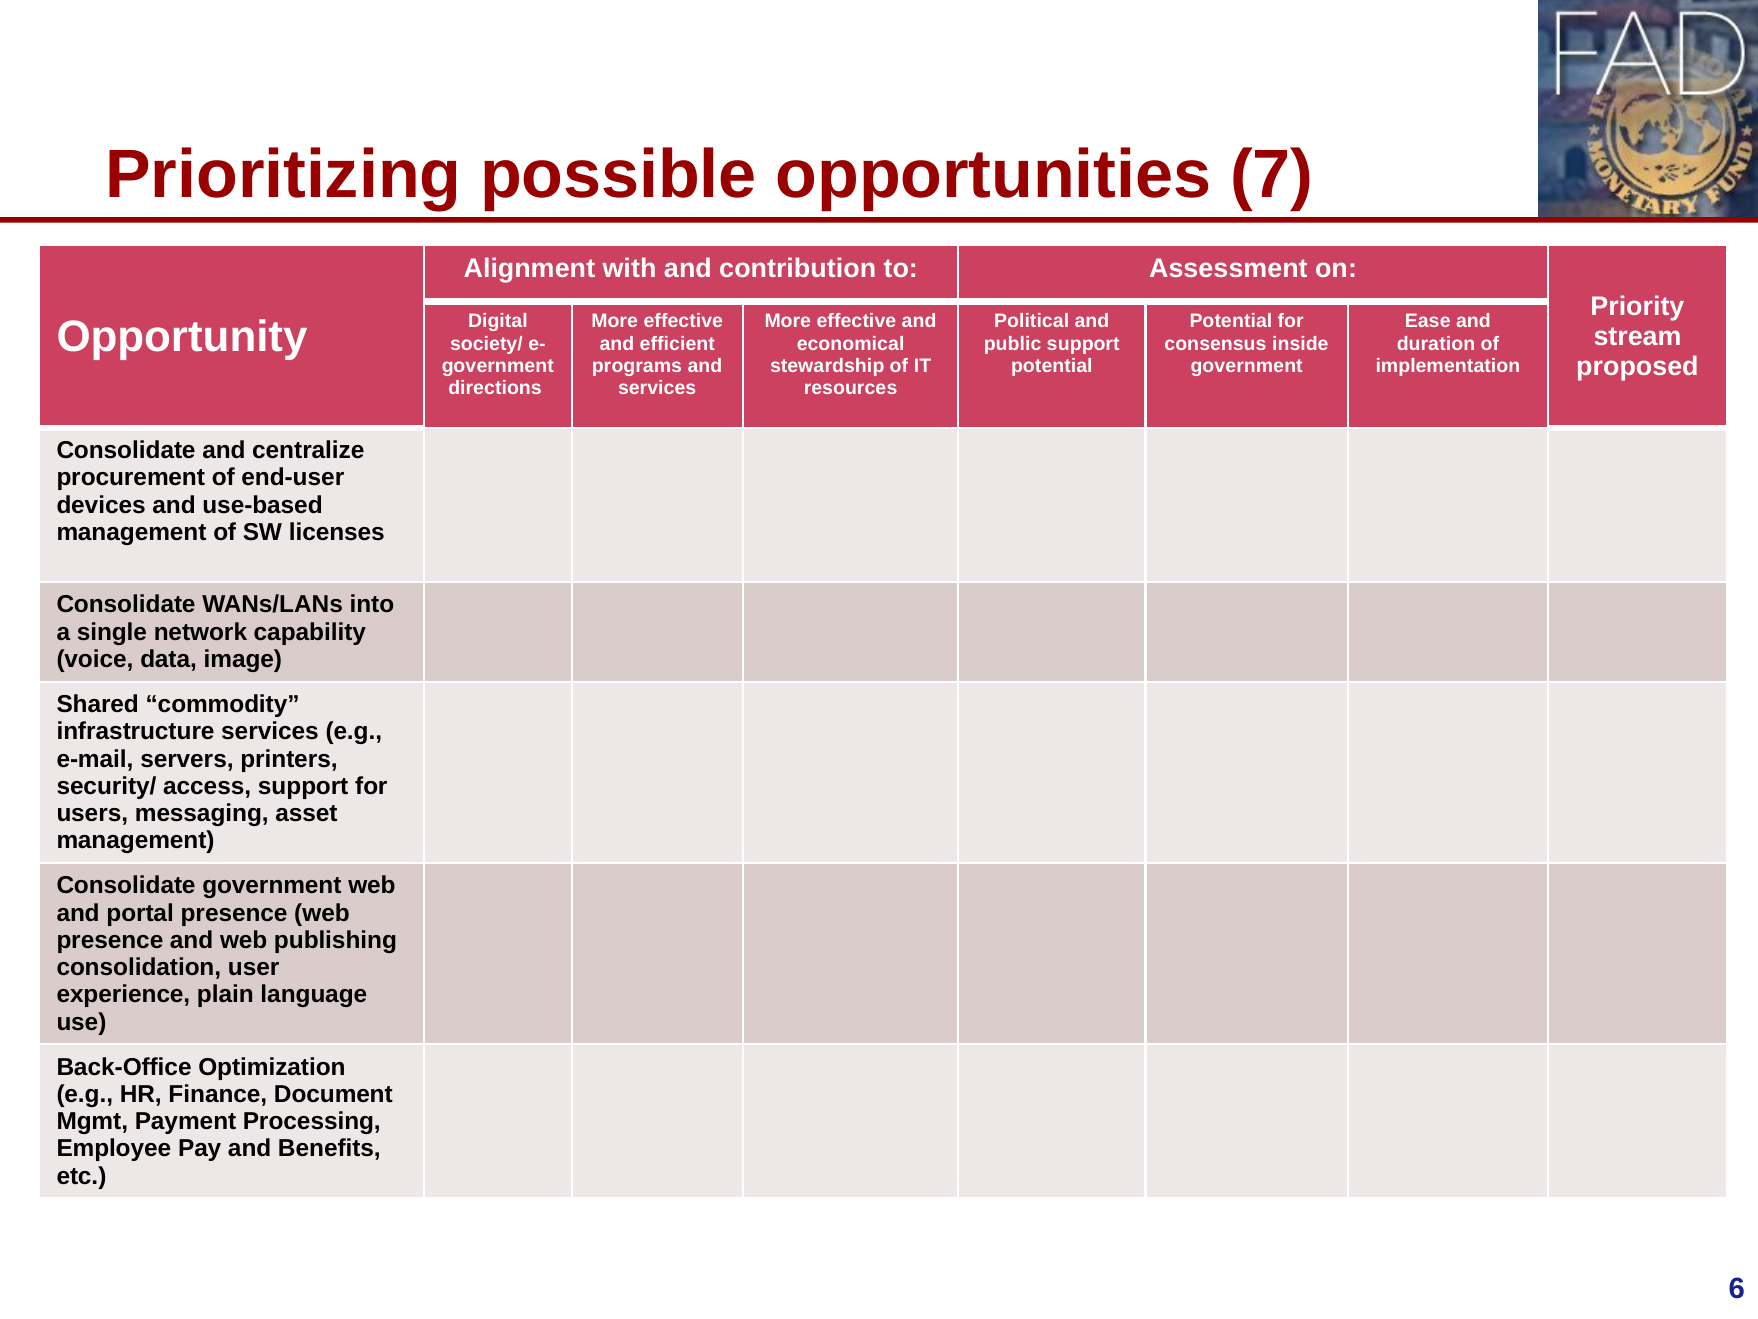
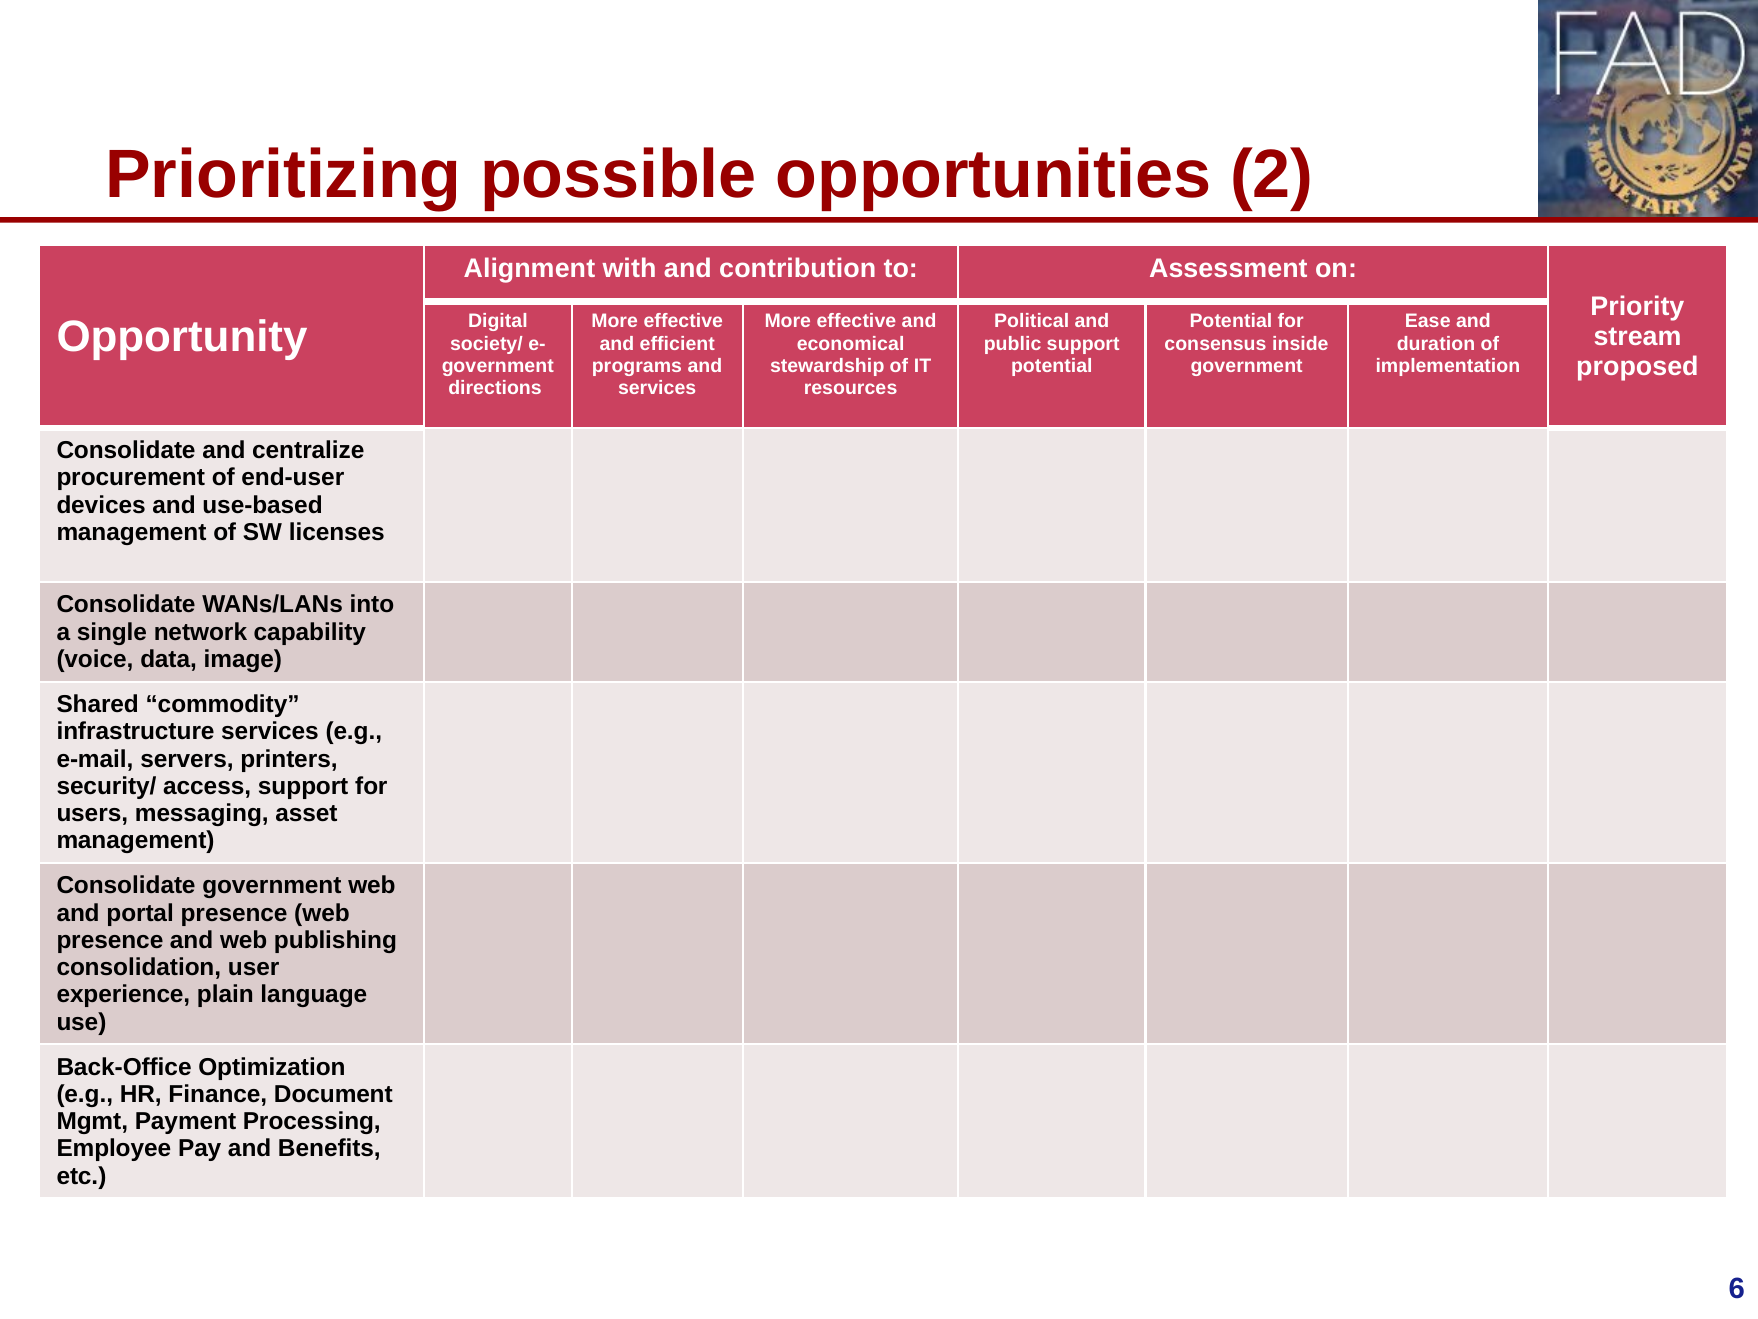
7: 7 -> 2
